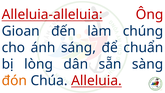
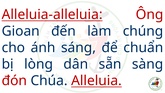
đón colour: orange -> red
